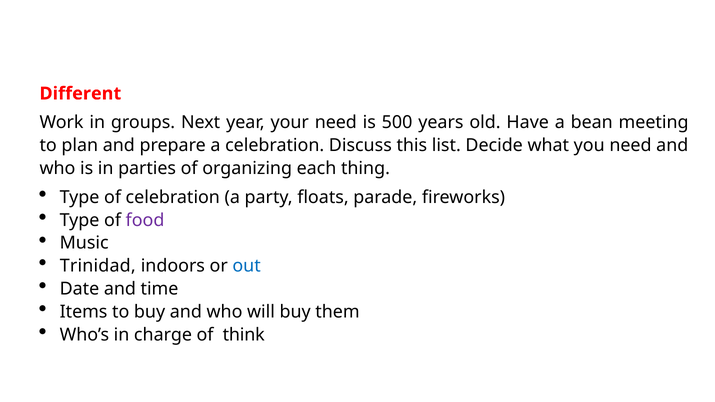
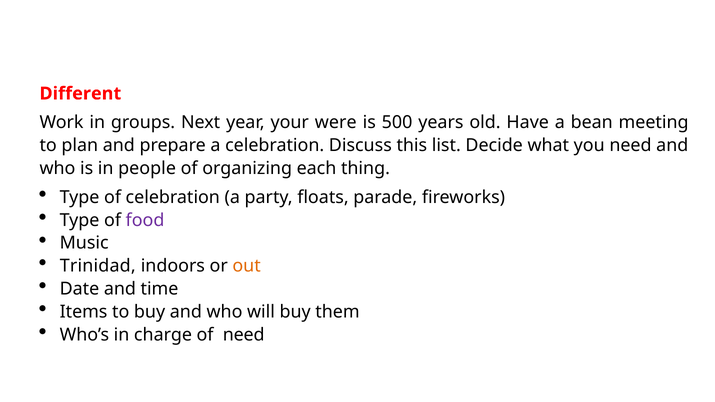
your need: need -> were
parties: parties -> people
out colour: blue -> orange
of think: think -> need
